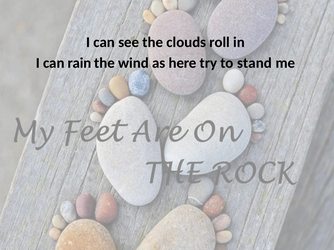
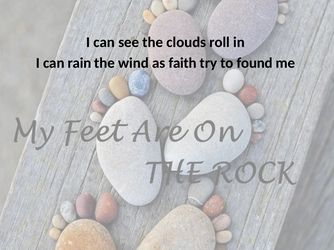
here: here -> faith
stand: stand -> found
